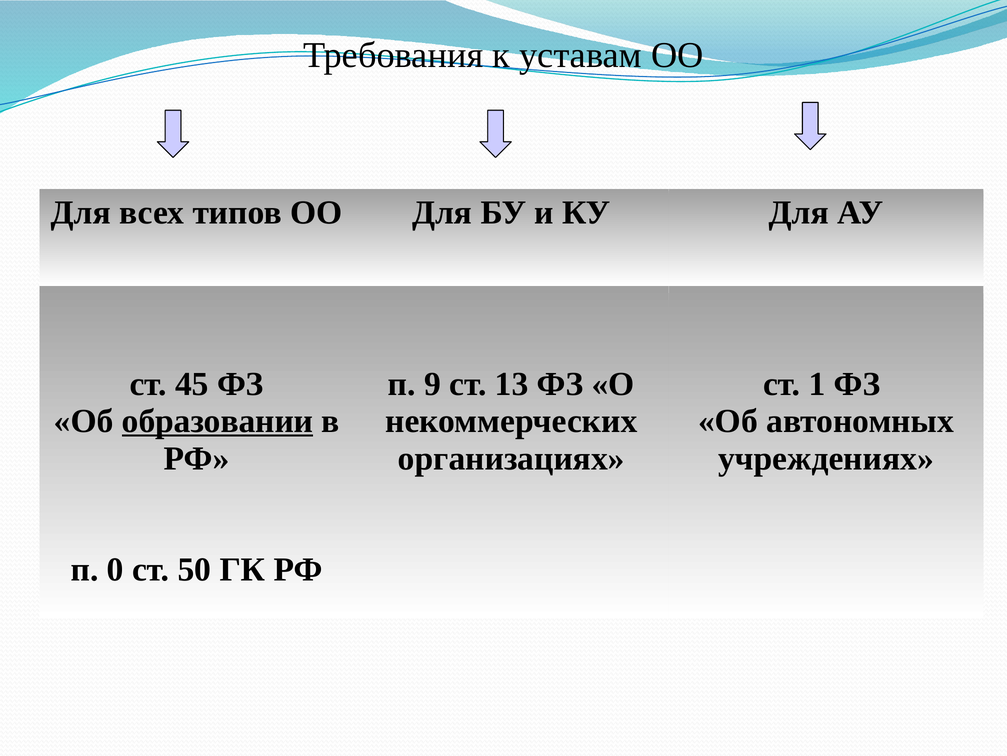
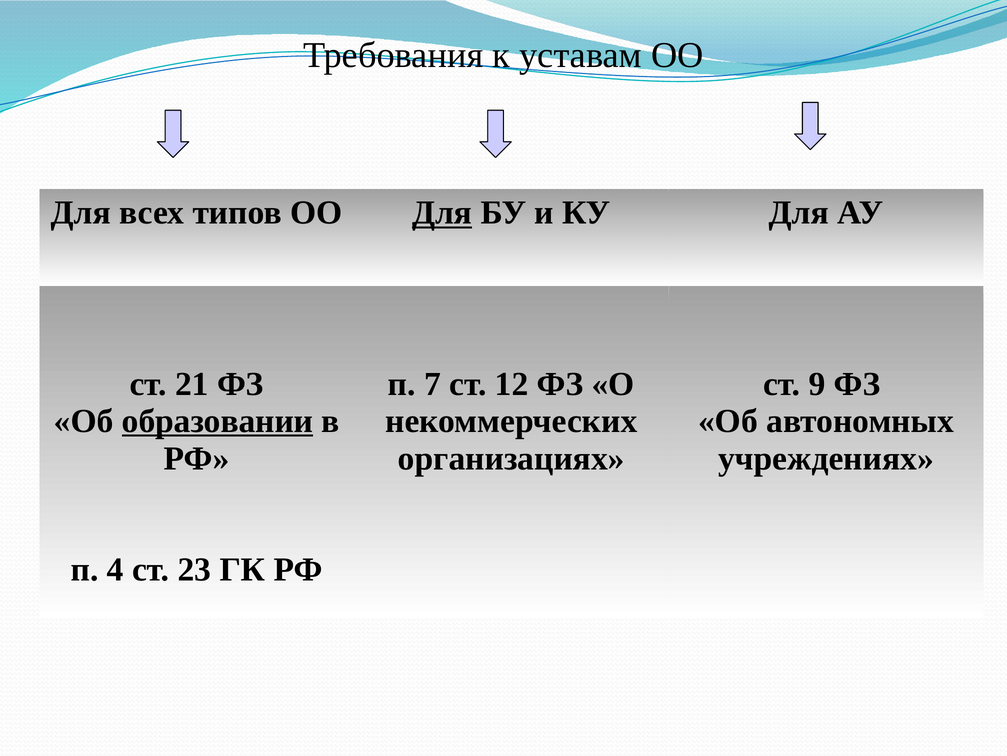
Для at (442, 213) underline: none -> present
45: 45 -> 21
9: 9 -> 7
13: 13 -> 12
1: 1 -> 9
0: 0 -> 4
50: 50 -> 23
